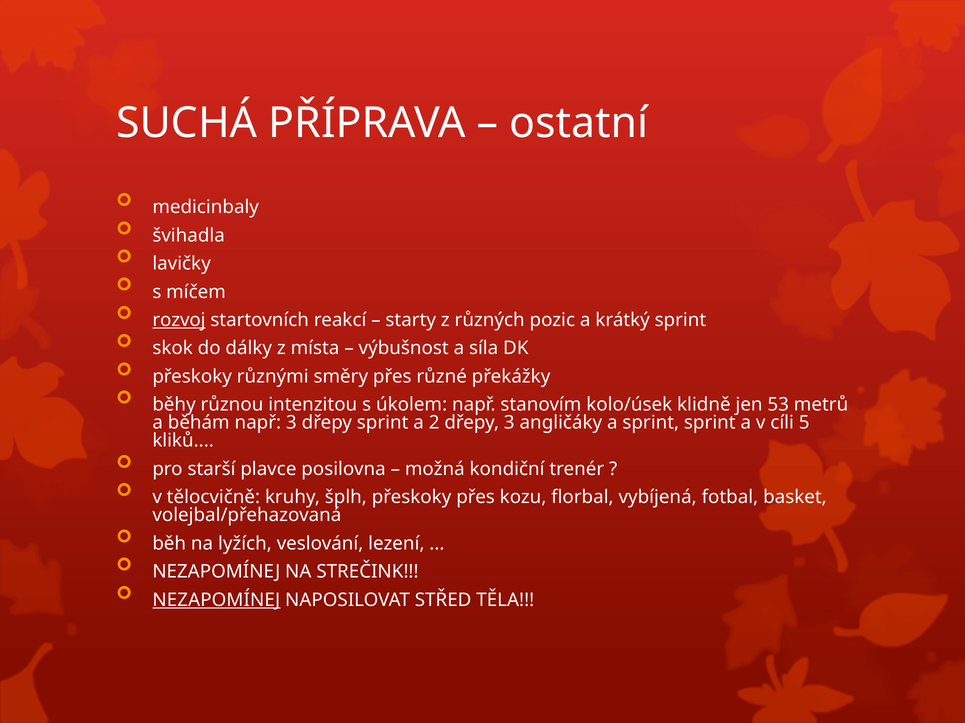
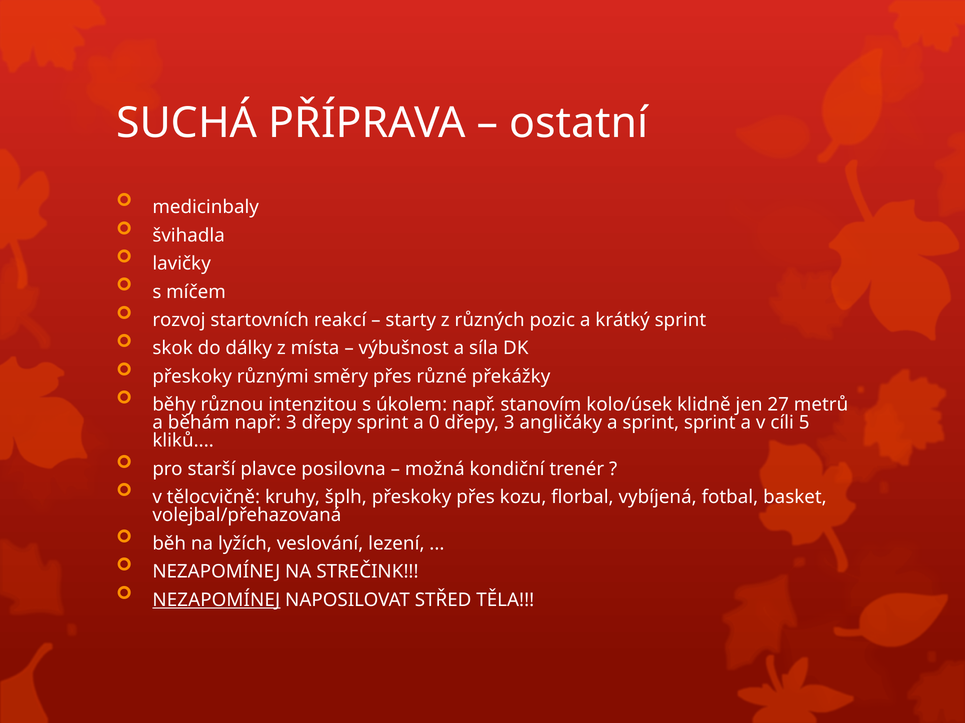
rozvoj underline: present -> none
53: 53 -> 27
2: 2 -> 0
